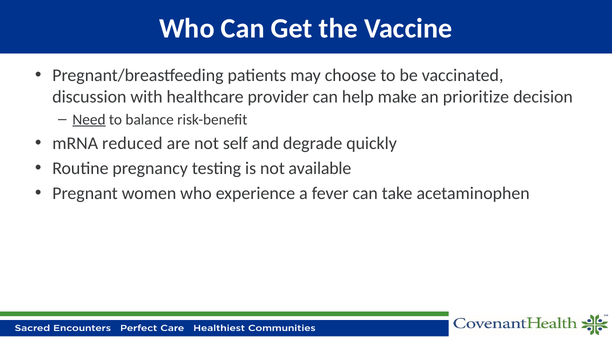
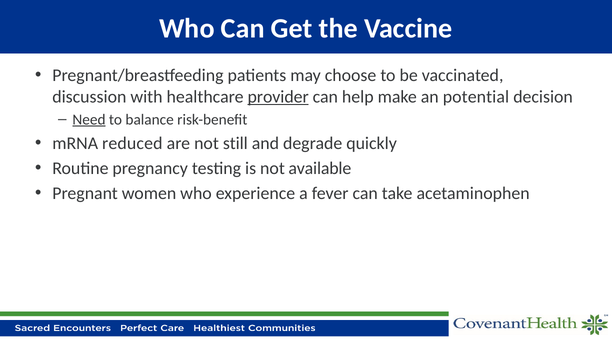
provider underline: none -> present
prioritize: prioritize -> potential
self: self -> still
